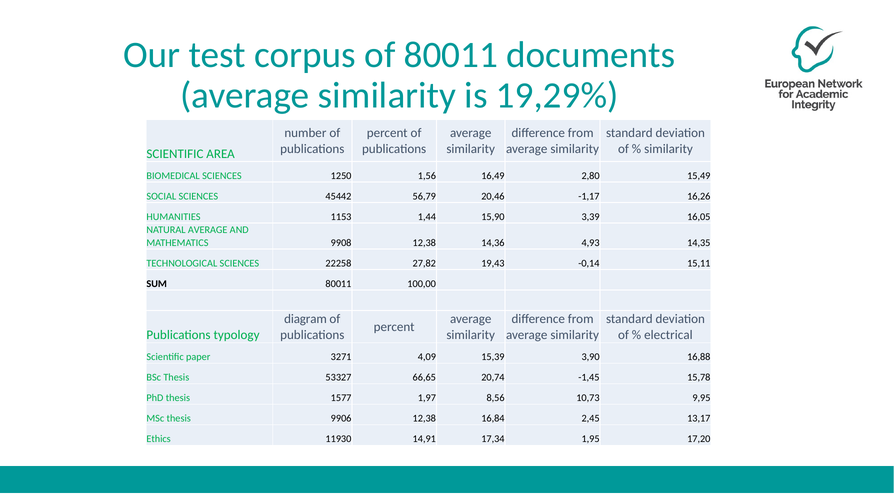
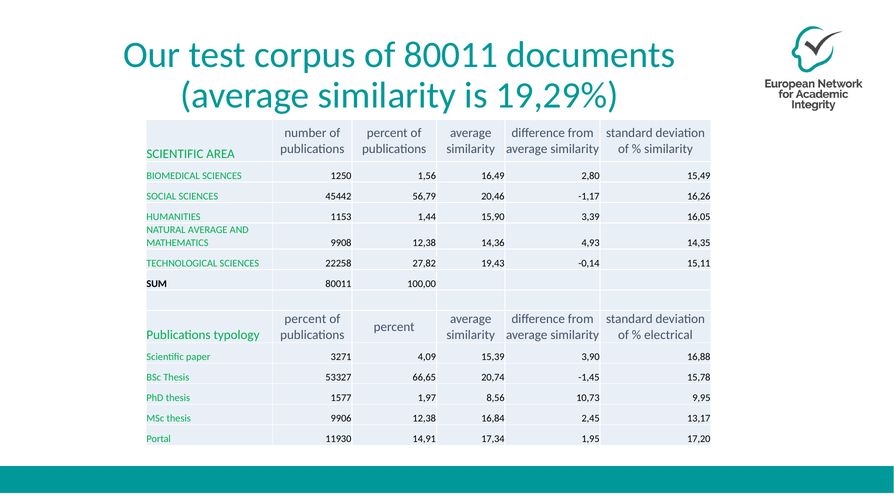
diagram at (305, 319): diagram -> percent
Ethics: Ethics -> Portal
